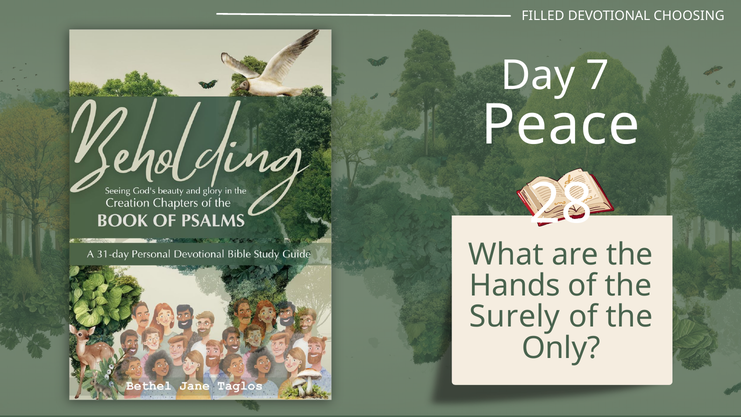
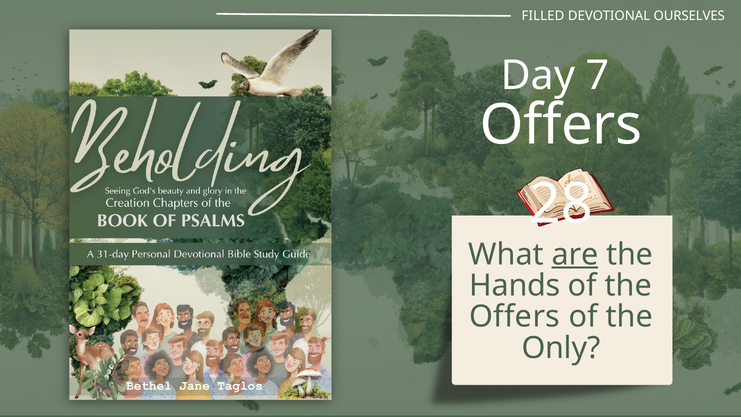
CHOOSING: CHOOSING -> OURSELVES
Peace at (560, 125): Peace -> Offers
are underline: none -> present
Surely at (515, 317): Surely -> Offers
